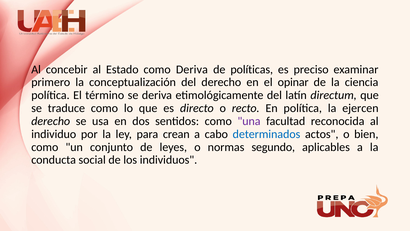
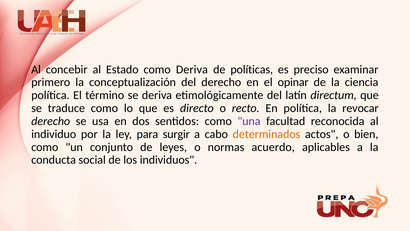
ejercen: ejercen -> revocar
crean: crean -> surgir
determinados colour: blue -> orange
segundo: segundo -> acuerdo
